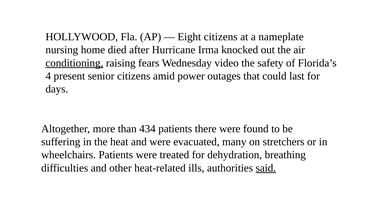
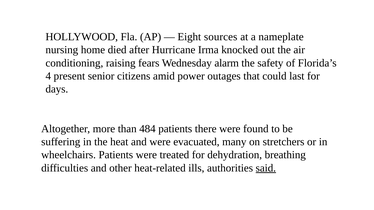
Eight citizens: citizens -> sources
conditioning underline: present -> none
video: video -> alarm
434: 434 -> 484
